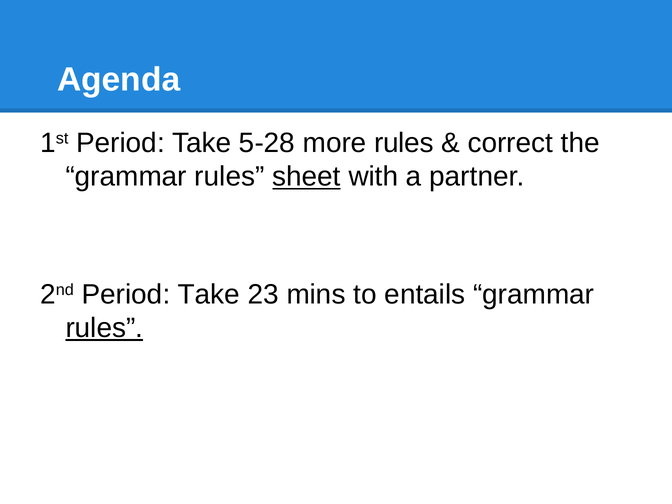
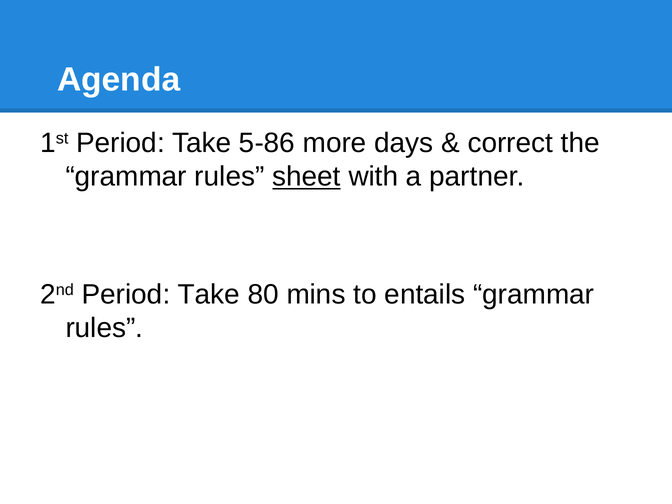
5-28: 5-28 -> 5-86
more rules: rules -> days
23: 23 -> 80
rules at (104, 328) underline: present -> none
